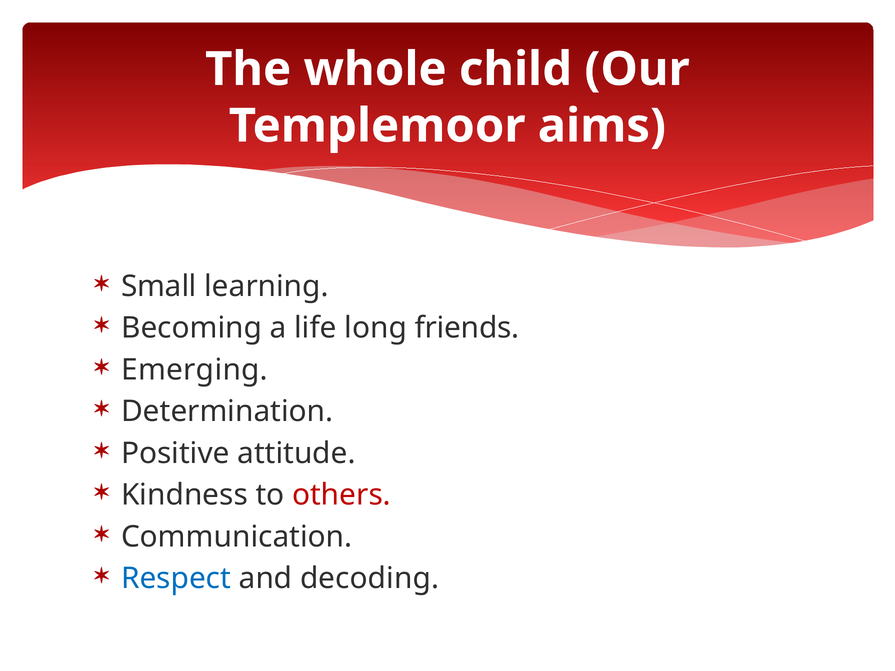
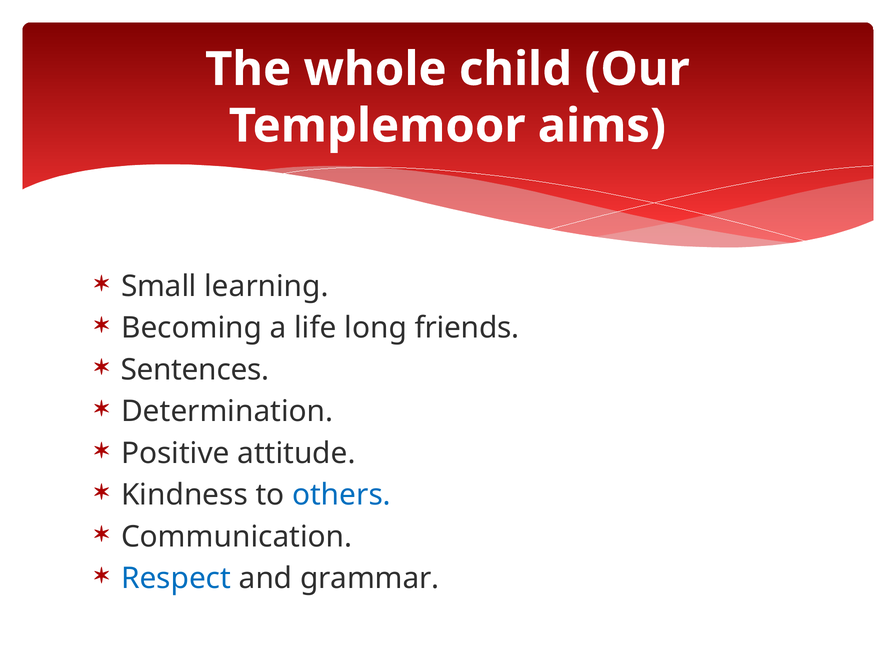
Emerging: Emerging -> Sentences
others colour: red -> blue
decoding: decoding -> grammar
